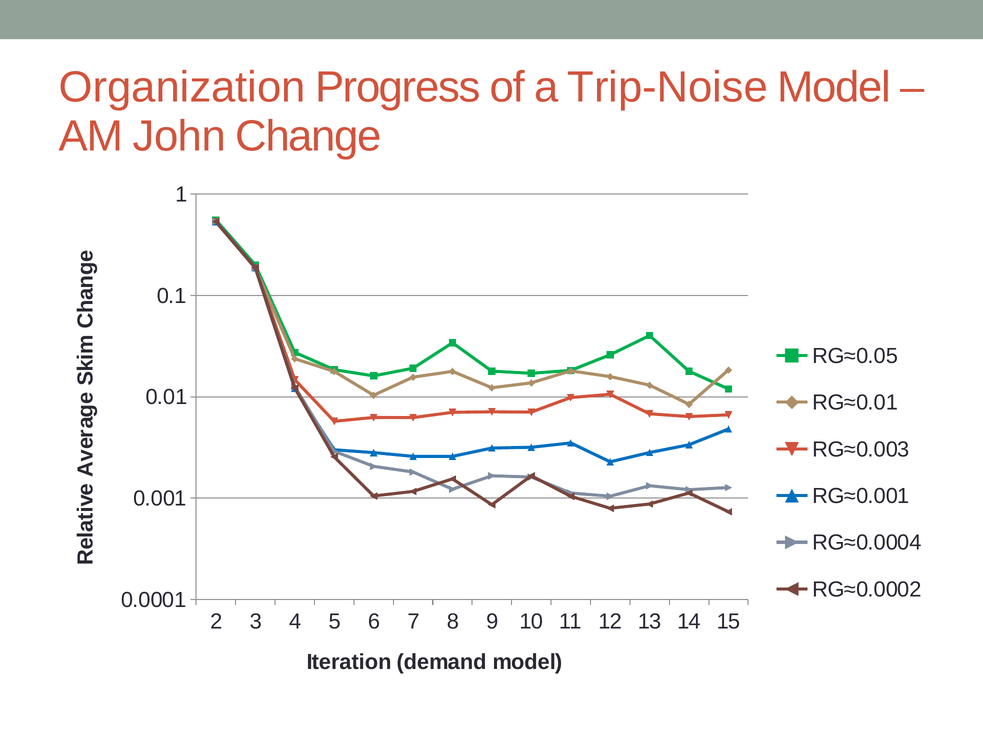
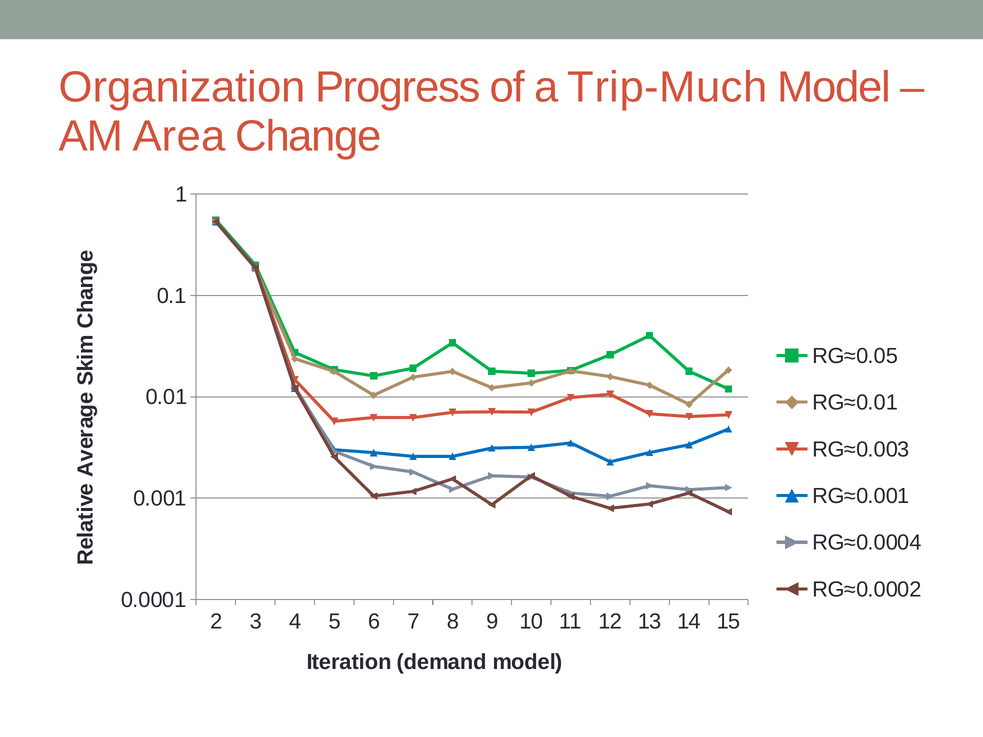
Trip-Noise: Trip-Noise -> Trip-Much
John: John -> Area
